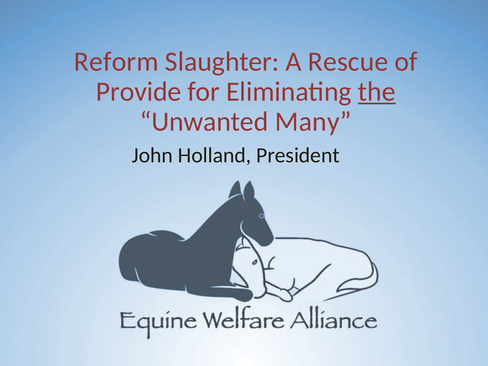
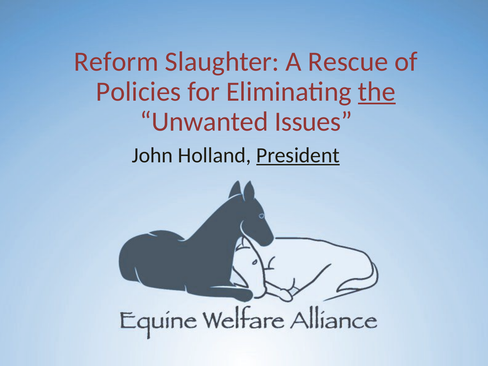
Provide: Provide -> Policies
Many: Many -> Issues
President underline: none -> present
